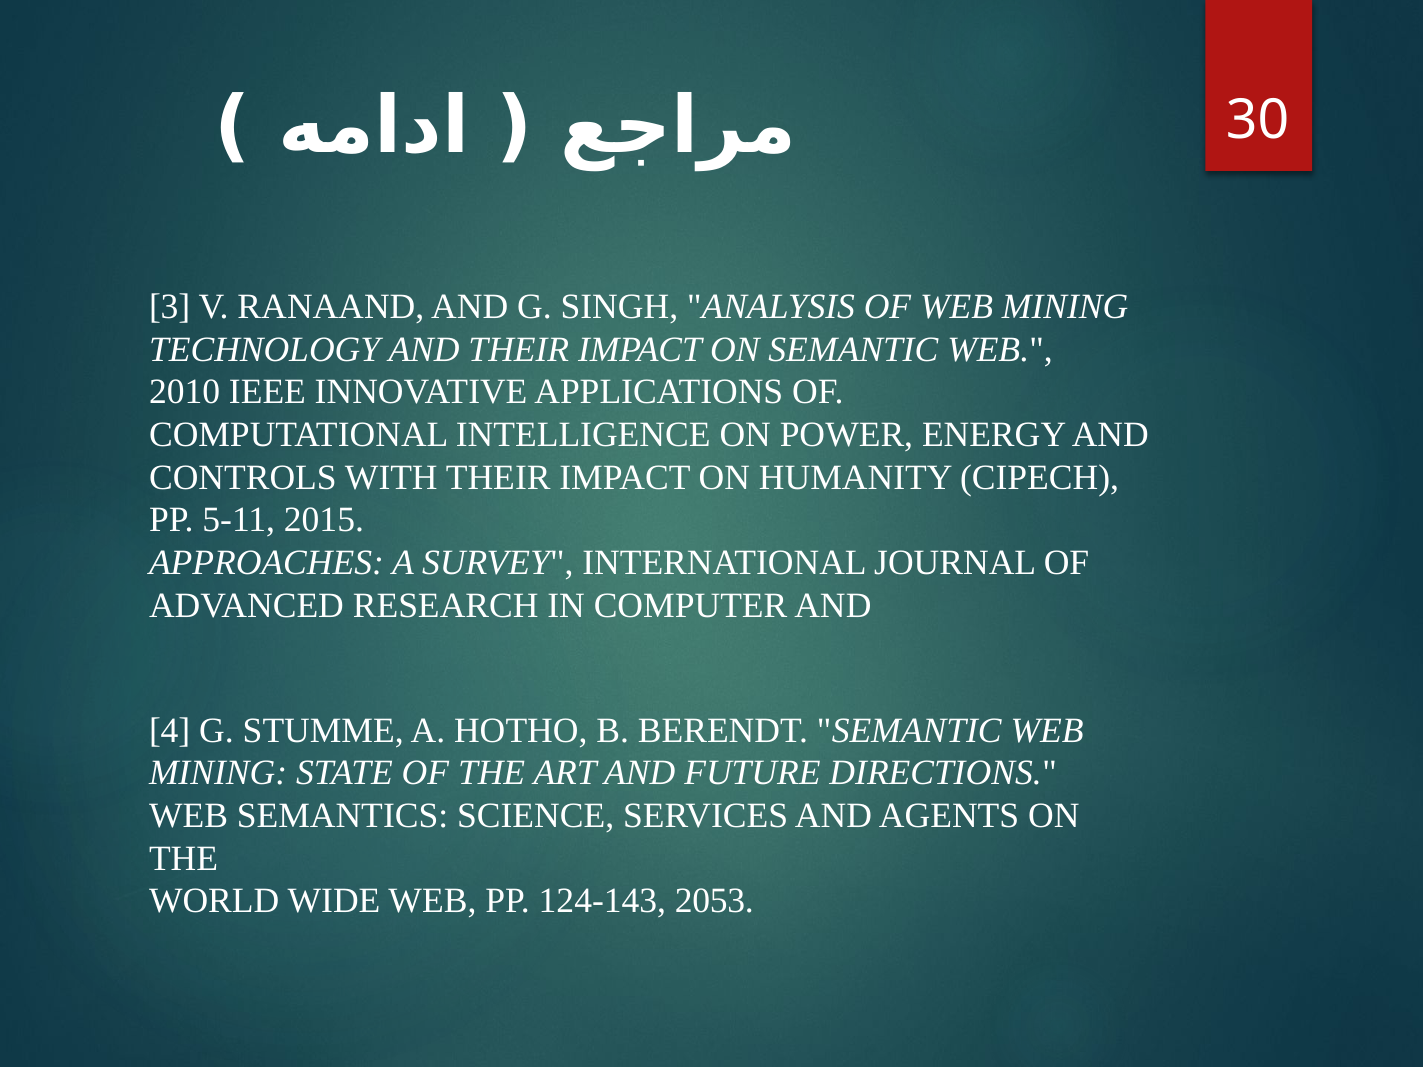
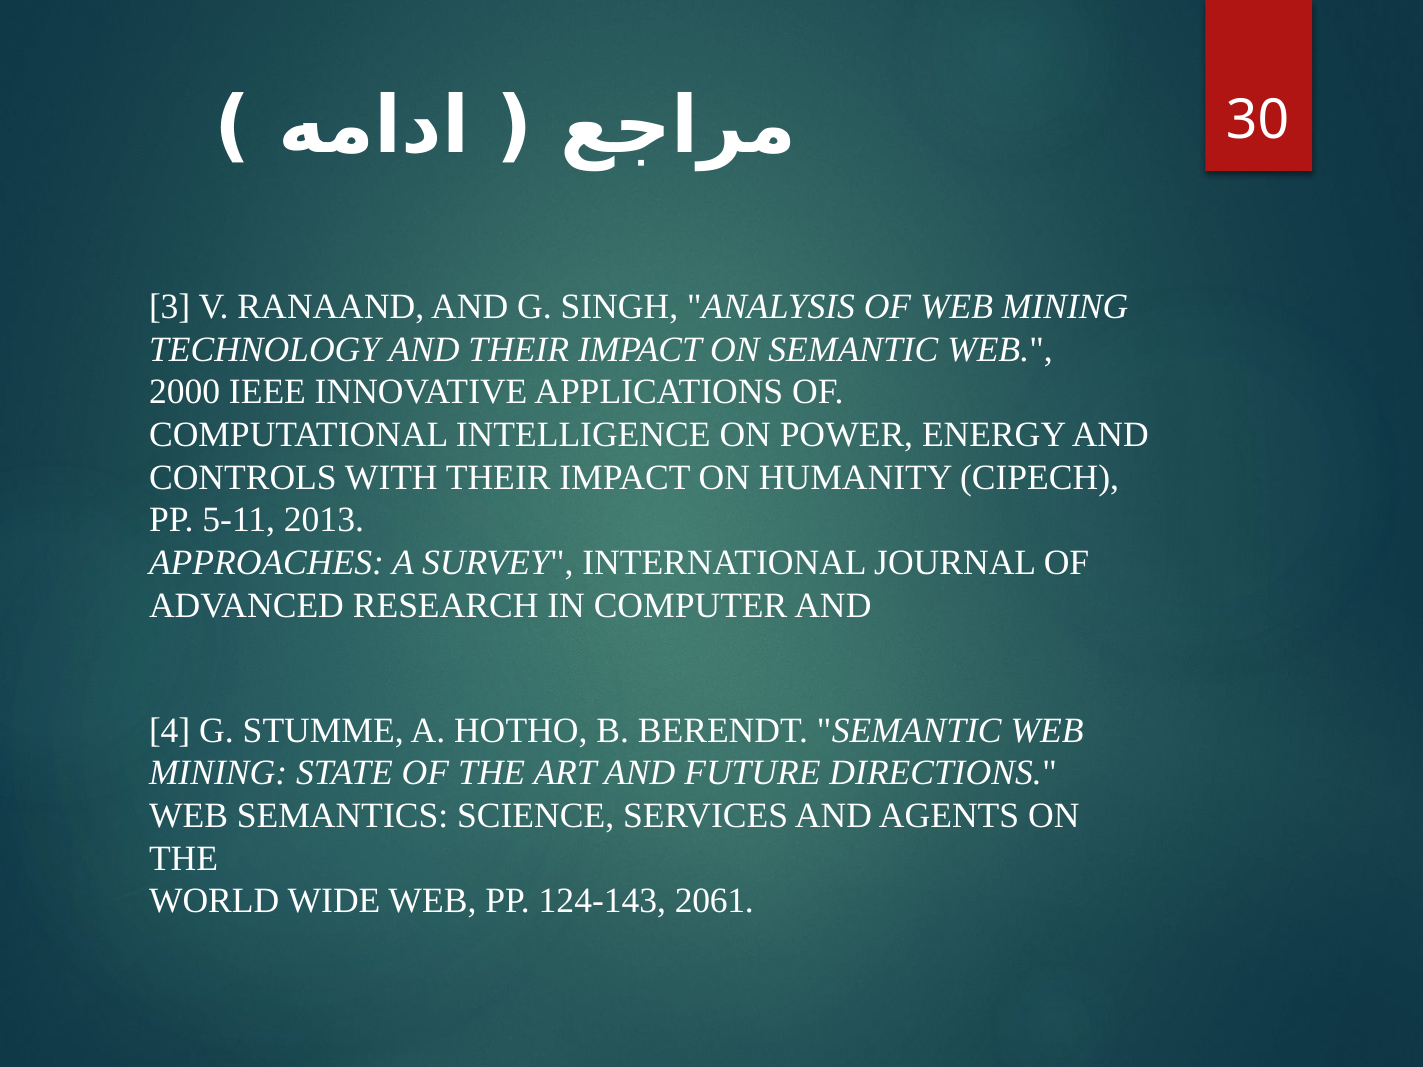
2010: 2010 -> 2000
2015: 2015 -> 2013
2053: 2053 -> 2061
